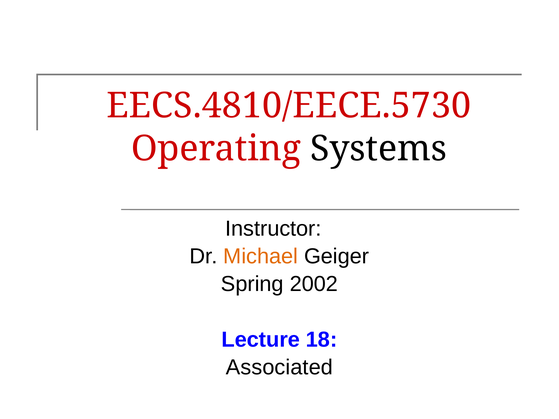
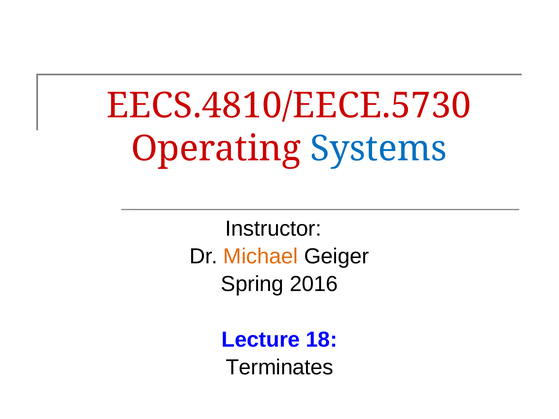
Systems colour: black -> blue
2002: 2002 -> 2016
Associated: Associated -> Terminates
